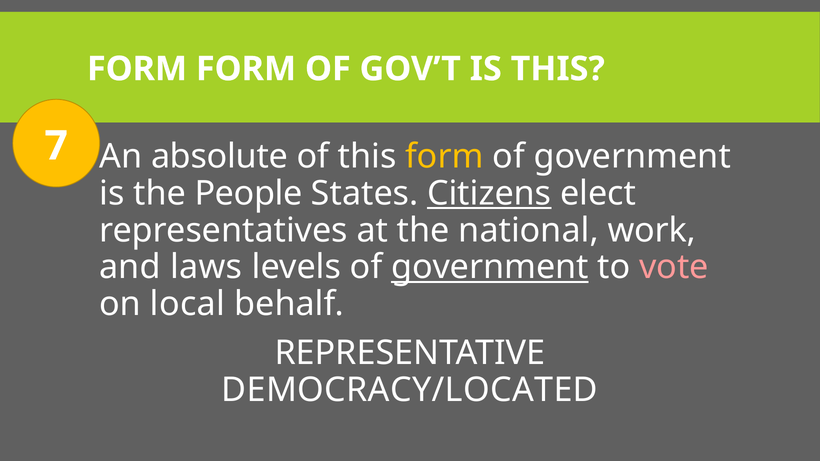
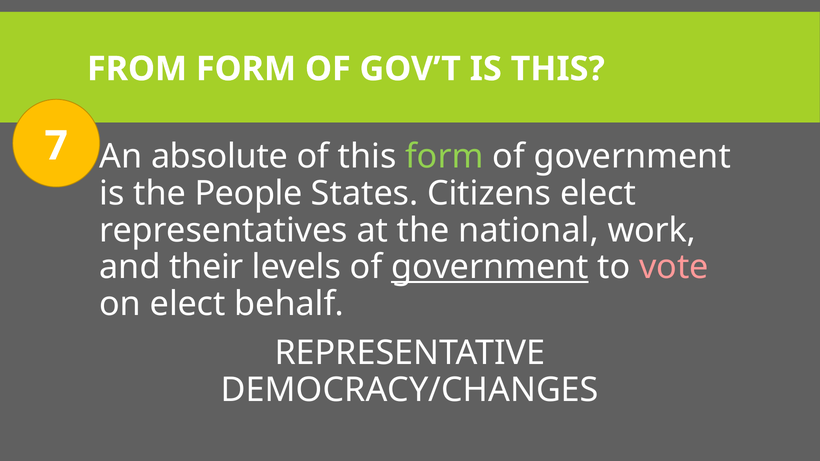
FORM at (137, 69): FORM -> FROM
form at (444, 157) colour: yellow -> light green
Citizens underline: present -> none
laws: laws -> their
on local: local -> elect
DEMOCRACY/LOCATED: DEMOCRACY/LOCATED -> DEMOCRACY/CHANGES
